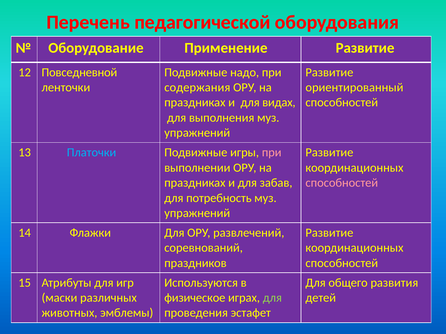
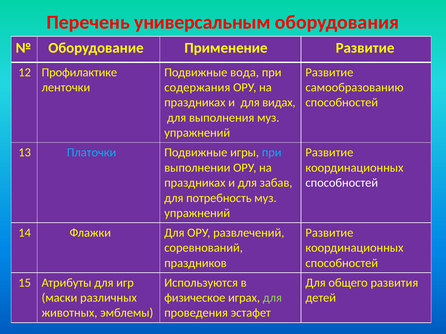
педагогической: педагогической -> универсальным
Повседневной: Повседневной -> Профилактике
надо: надо -> вода
ориентированный: ориентированный -> самообразованию
при at (272, 153) colour: pink -> light blue
способностей at (342, 183) colour: pink -> white
